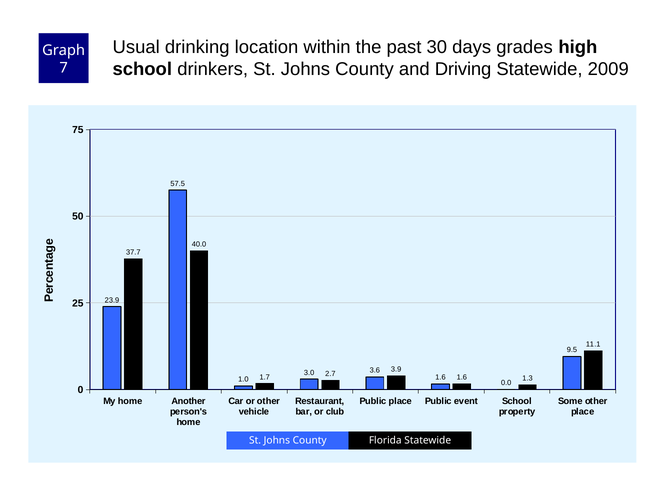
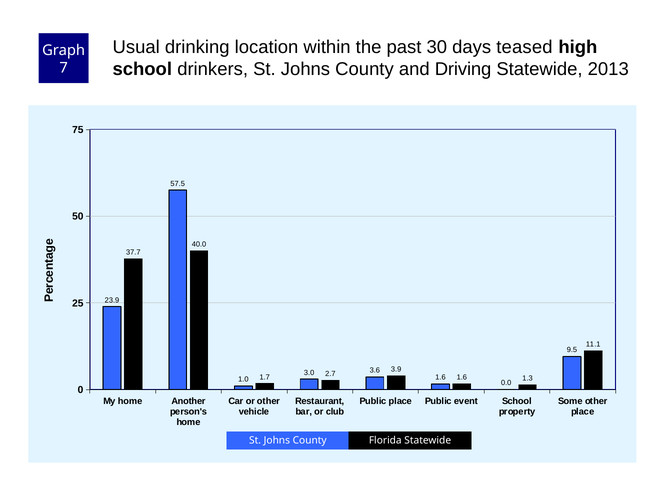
grades: grades -> teased
2009: 2009 -> 2013
